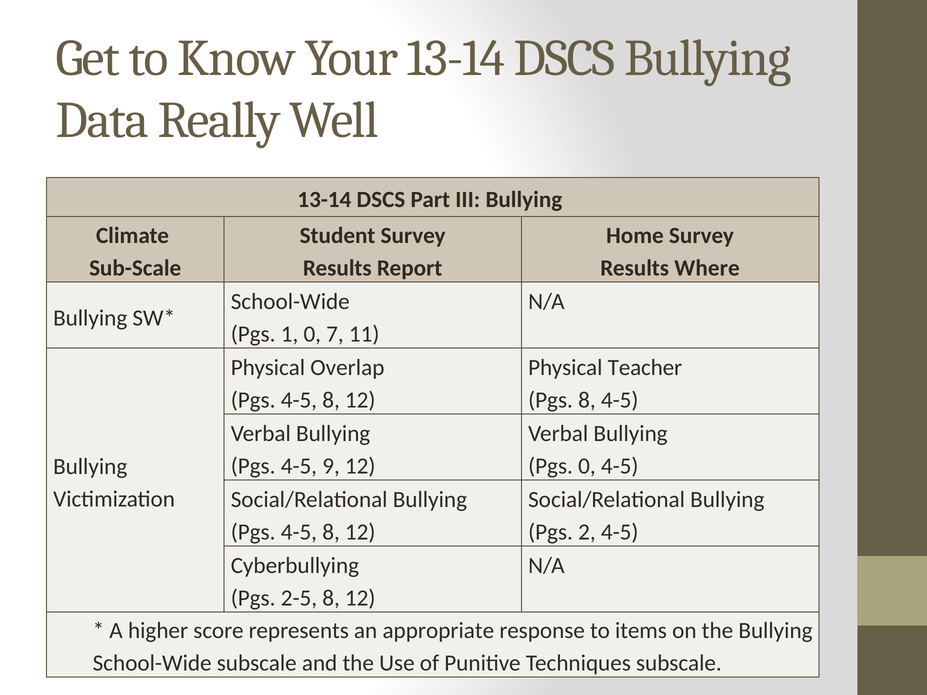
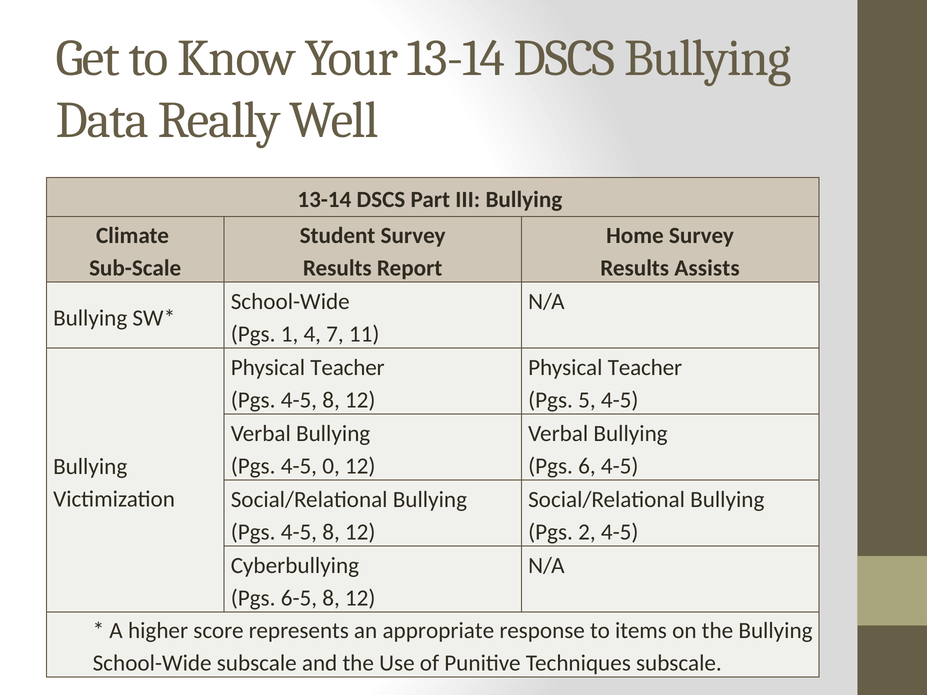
Where: Where -> Assists
1 0: 0 -> 4
Overlap at (347, 368): Overlap -> Teacher
Pgs 8: 8 -> 5
9: 9 -> 0
Pgs 0: 0 -> 6
2-5: 2-5 -> 6-5
